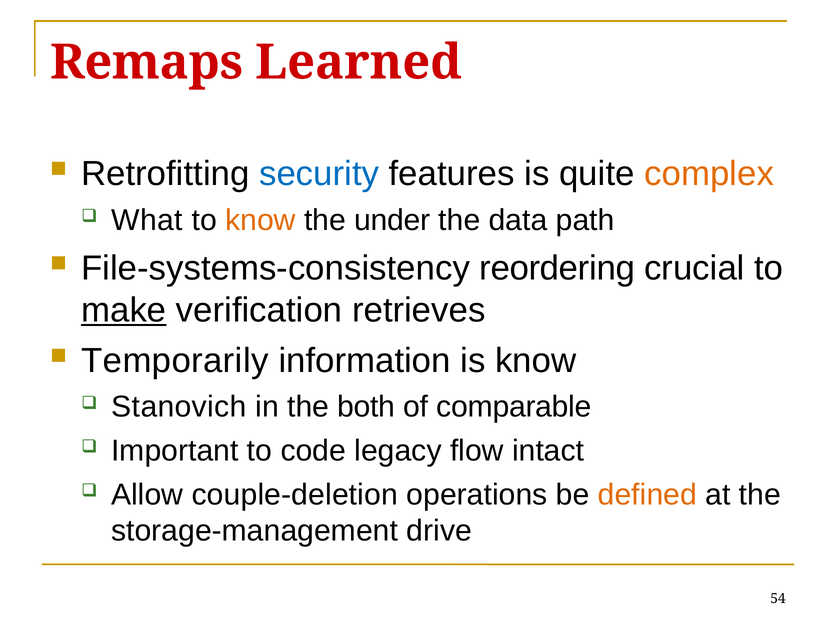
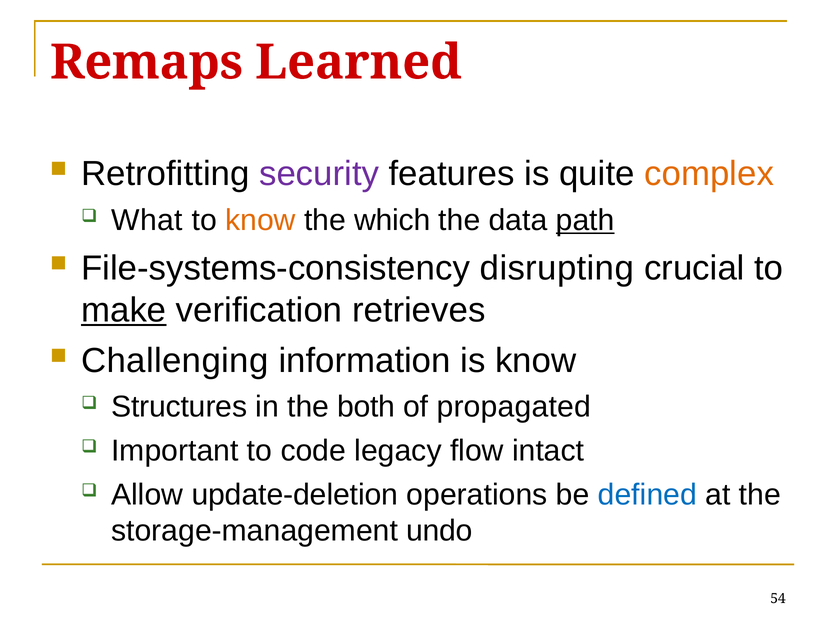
security colour: blue -> purple
under: under -> which
path underline: none -> present
reordering: reordering -> disrupting
Temporarily: Temporarily -> Challenging
Stanovich: Stanovich -> Structures
comparable: comparable -> propagated
couple-deletion: couple-deletion -> update-deletion
defined colour: orange -> blue
drive: drive -> undo
